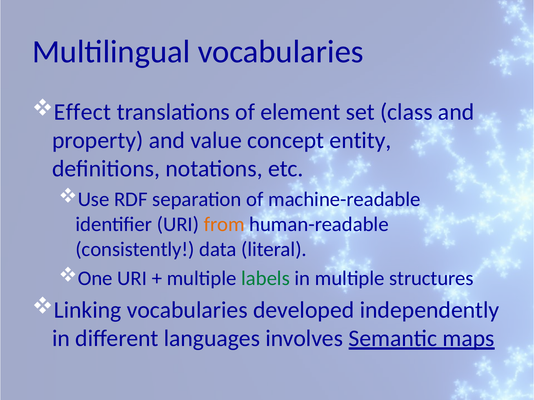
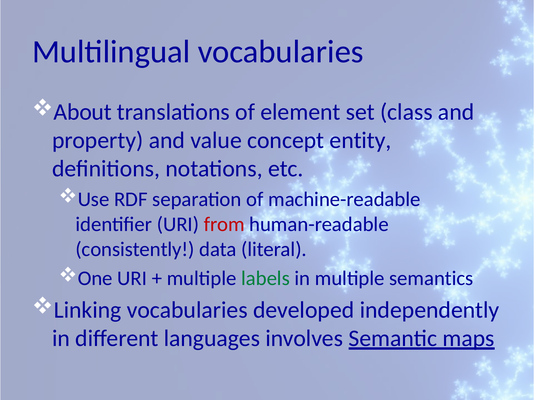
Effect: Effect -> About
from colour: orange -> red
structures: structures -> semantics
